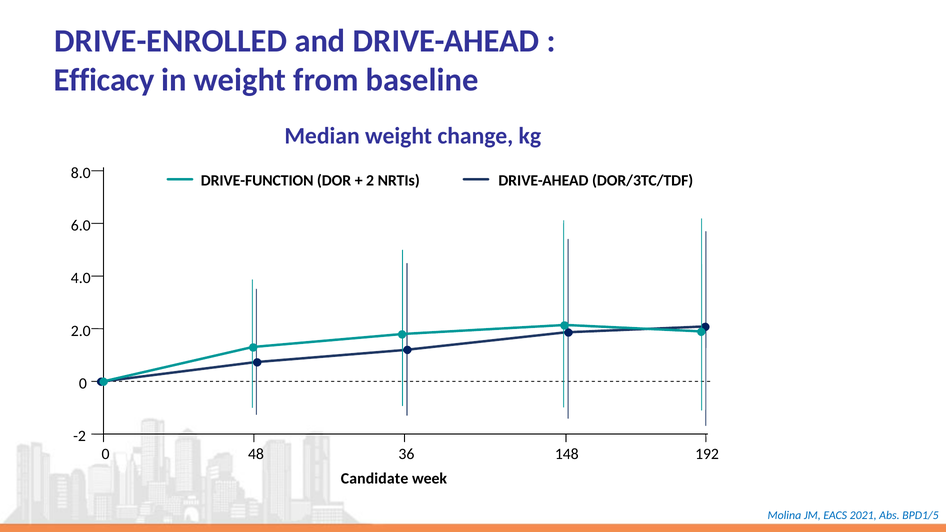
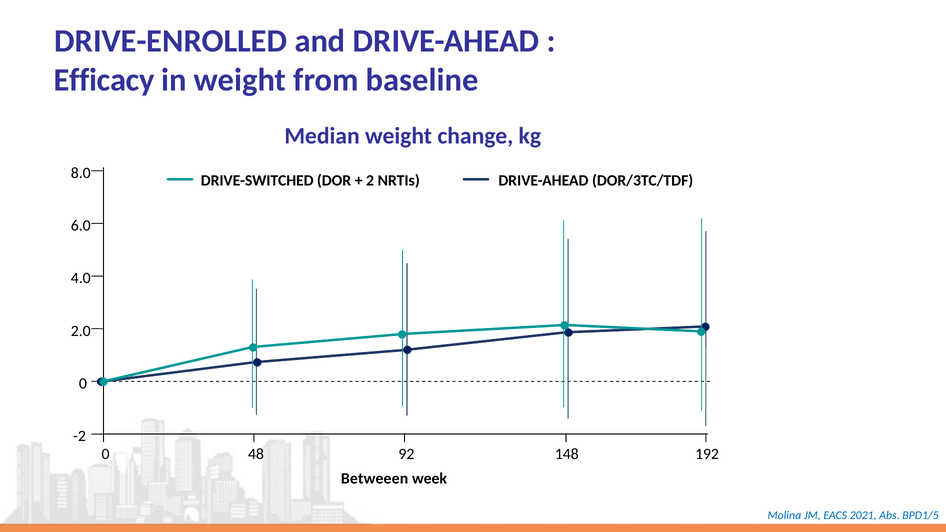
DRIVE-FUNCTION: DRIVE-FUNCTION -> DRIVE-SWITCHED
36: 36 -> 92
Candidate: Candidate -> Betweeen
